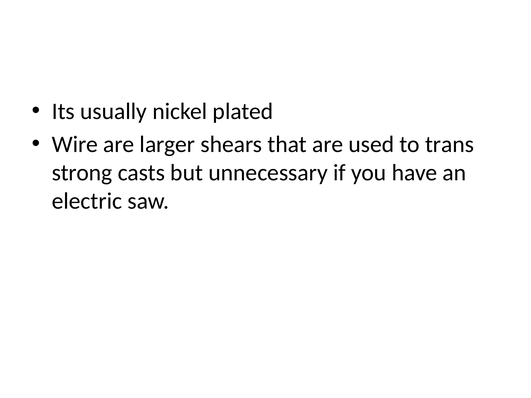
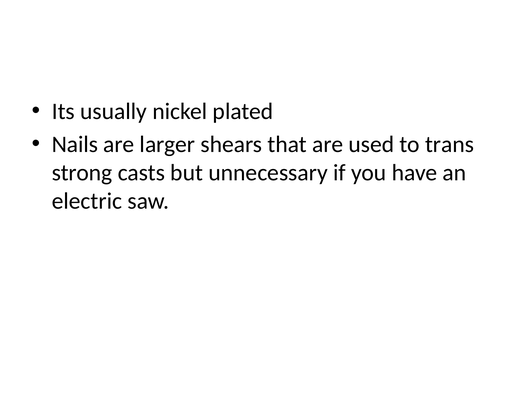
Wire: Wire -> Nails
